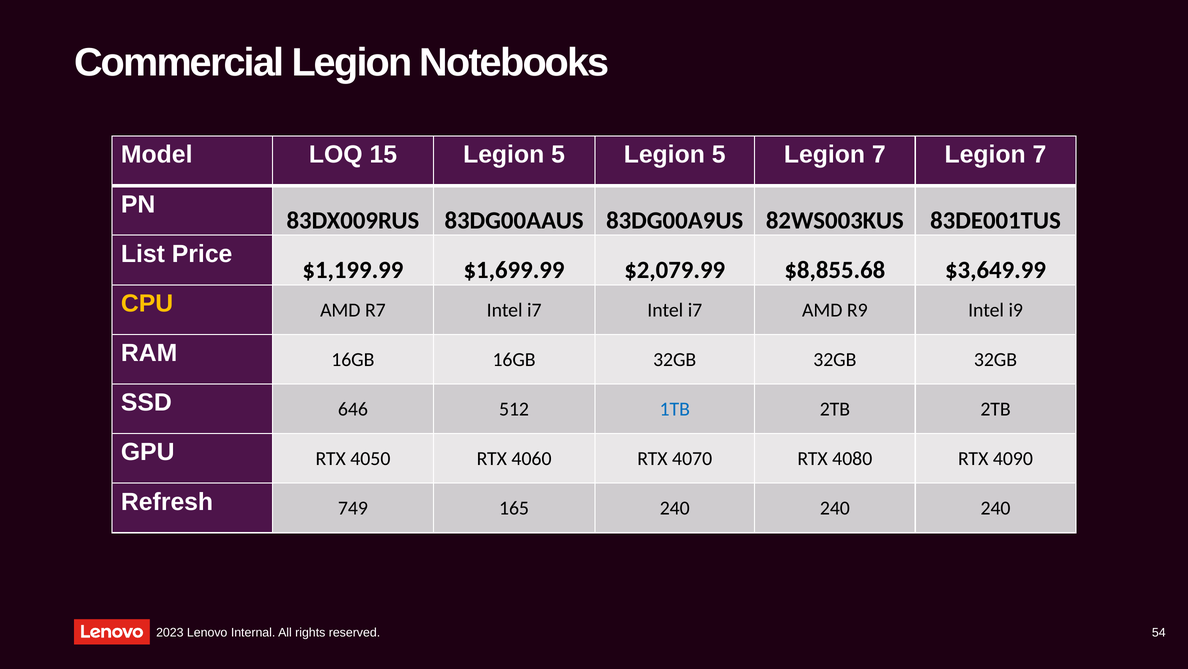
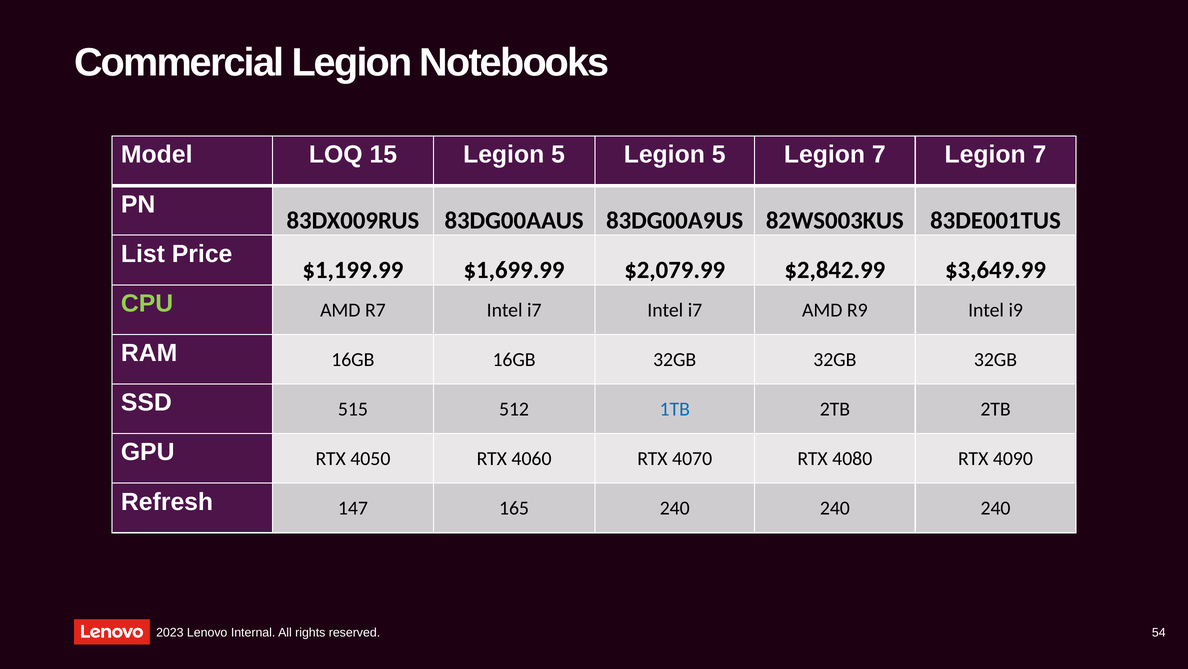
$8,855.68: $8,855.68 -> $2,842.99
CPU colour: yellow -> light green
646: 646 -> 515
749: 749 -> 147
